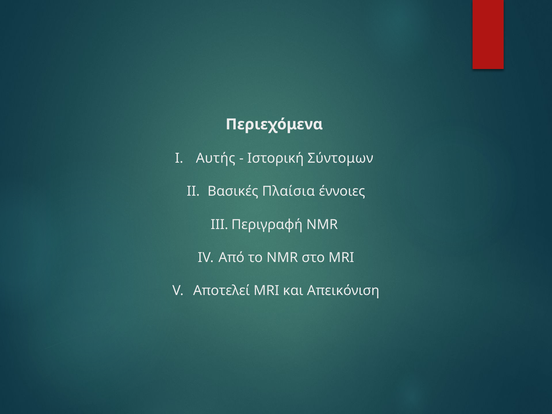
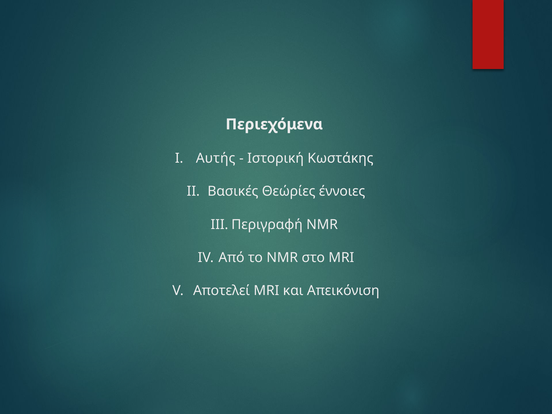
Σύντομων: Σύντομων -> Κωστάκης
Πλαίσια: Πλαίσια -> Θεώρίες
